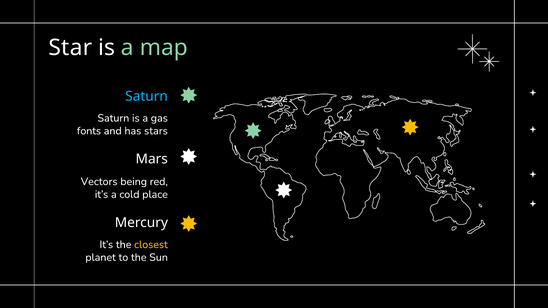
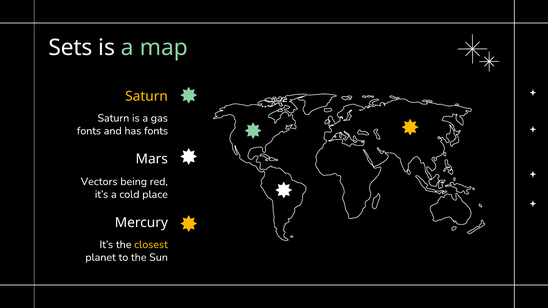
Star: Star -> Sets
Saturn at (147, 96) colour: light blue -> yellow
has stars: stars -> fonts
